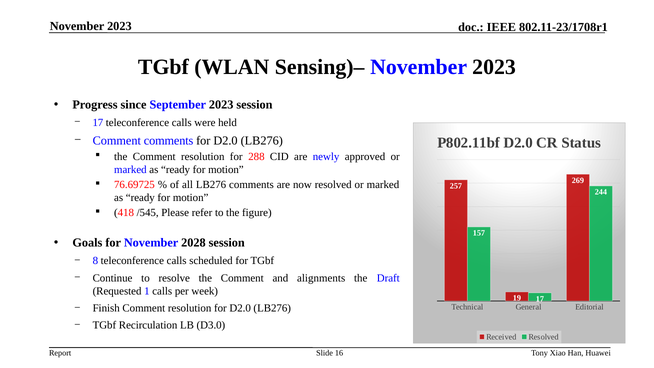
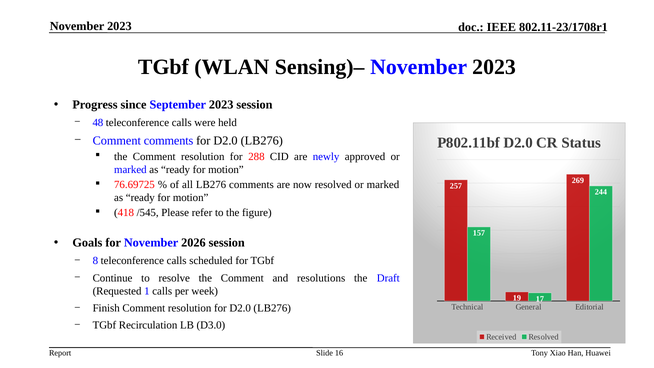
17 at (98, 123): 17 -> 48
2028: 2028 -> 2026
alignments: alignments -> resolutions
